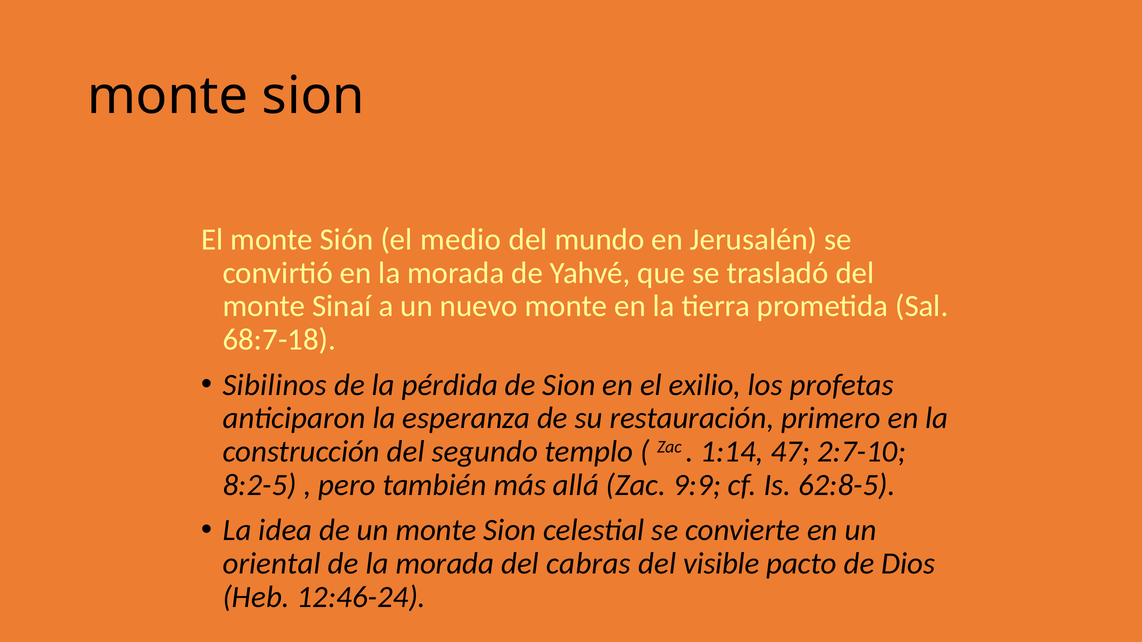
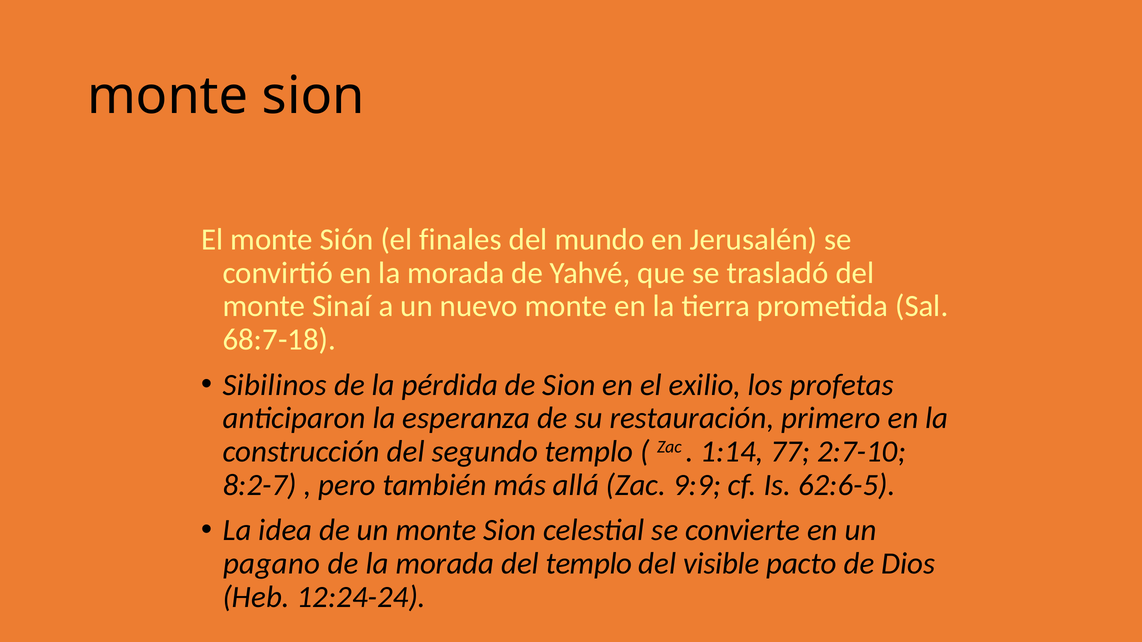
medio: medio -> finales
47: 47 -> 77
8:2-5: 8:2-5 -> 8:2-7
62:8-5: 62:8-5 -> 62:6-5
oriental: oriental -> pagano
del cabras: cabras -> templo
12:46-24: 12:46-24 -> 12:24-24
